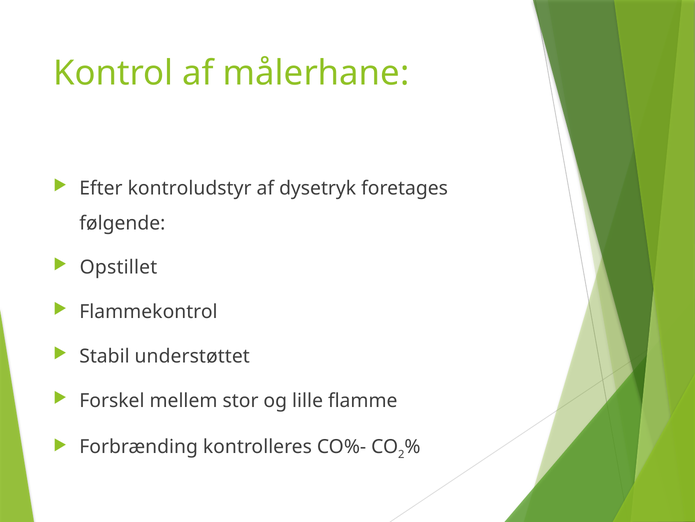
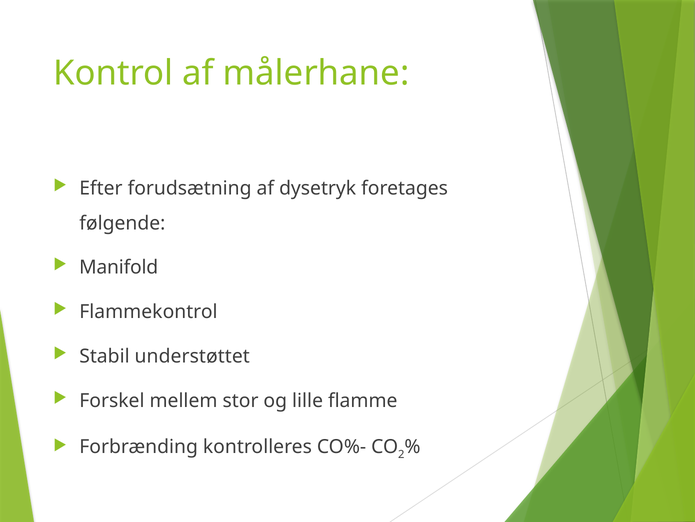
kontroludstyr: kontroludstyr -> forudsætning
Opstillet: Opstillet -> Manifold
